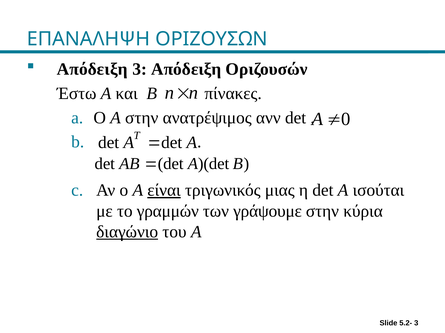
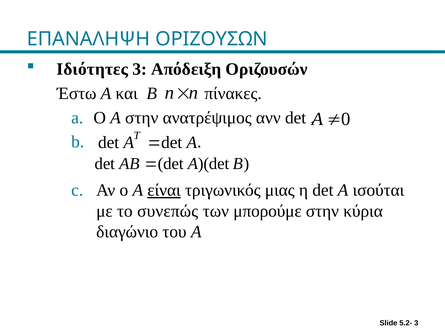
Απόδειξη at (92, 69): Απόδειξη -> Ιδιότητες
γραμμών: γραμμών -> συνεπώς
γράψουμε: γράψουμε -> μπορούμε
διαγώνιο underline: present -> none
